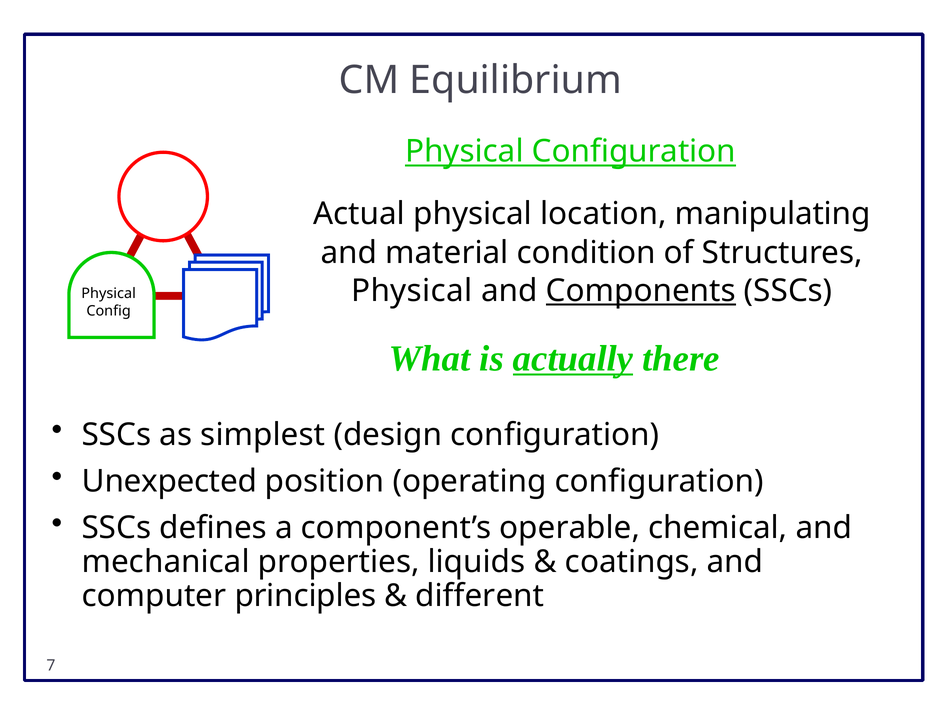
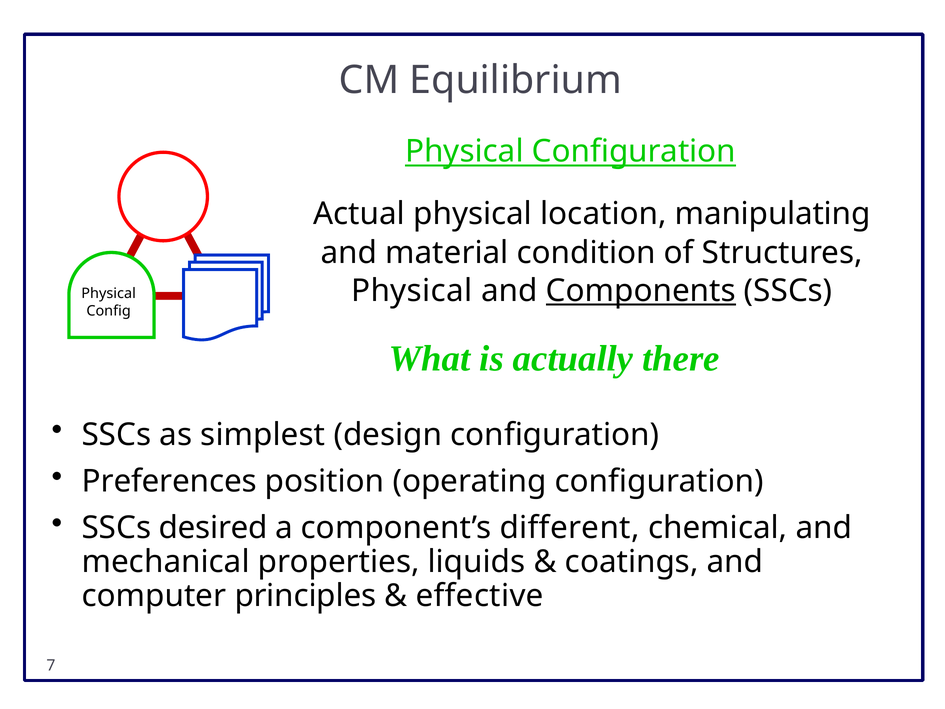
actually underline: present -> none
Unexpected: Unexpected -> Preferences
defines: defines -> desired
operable: operable -> different
different: different -> effective
